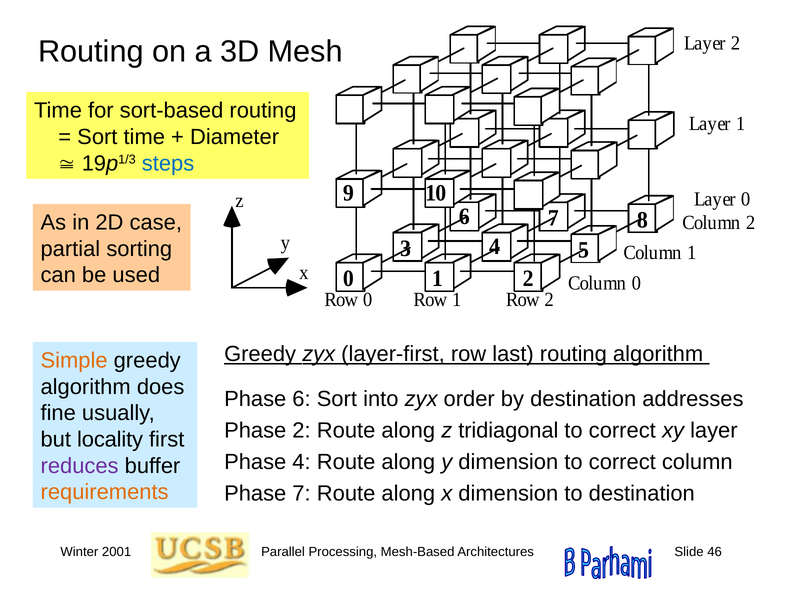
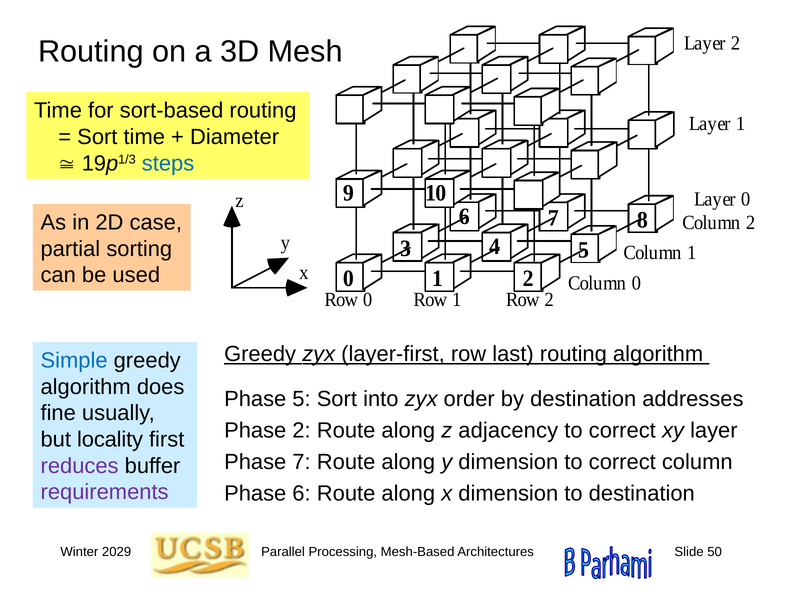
Simple colour: orange -> blue
Phase 6: 6 -> 5
tridiagonal: tridiagonal -> adjacency
Phase 4: 4 -> 7
requirements colour: orange -> purple
Phase 7: 7 -> 6
2001: 2001 -> 2029
46: 46 -> 50
